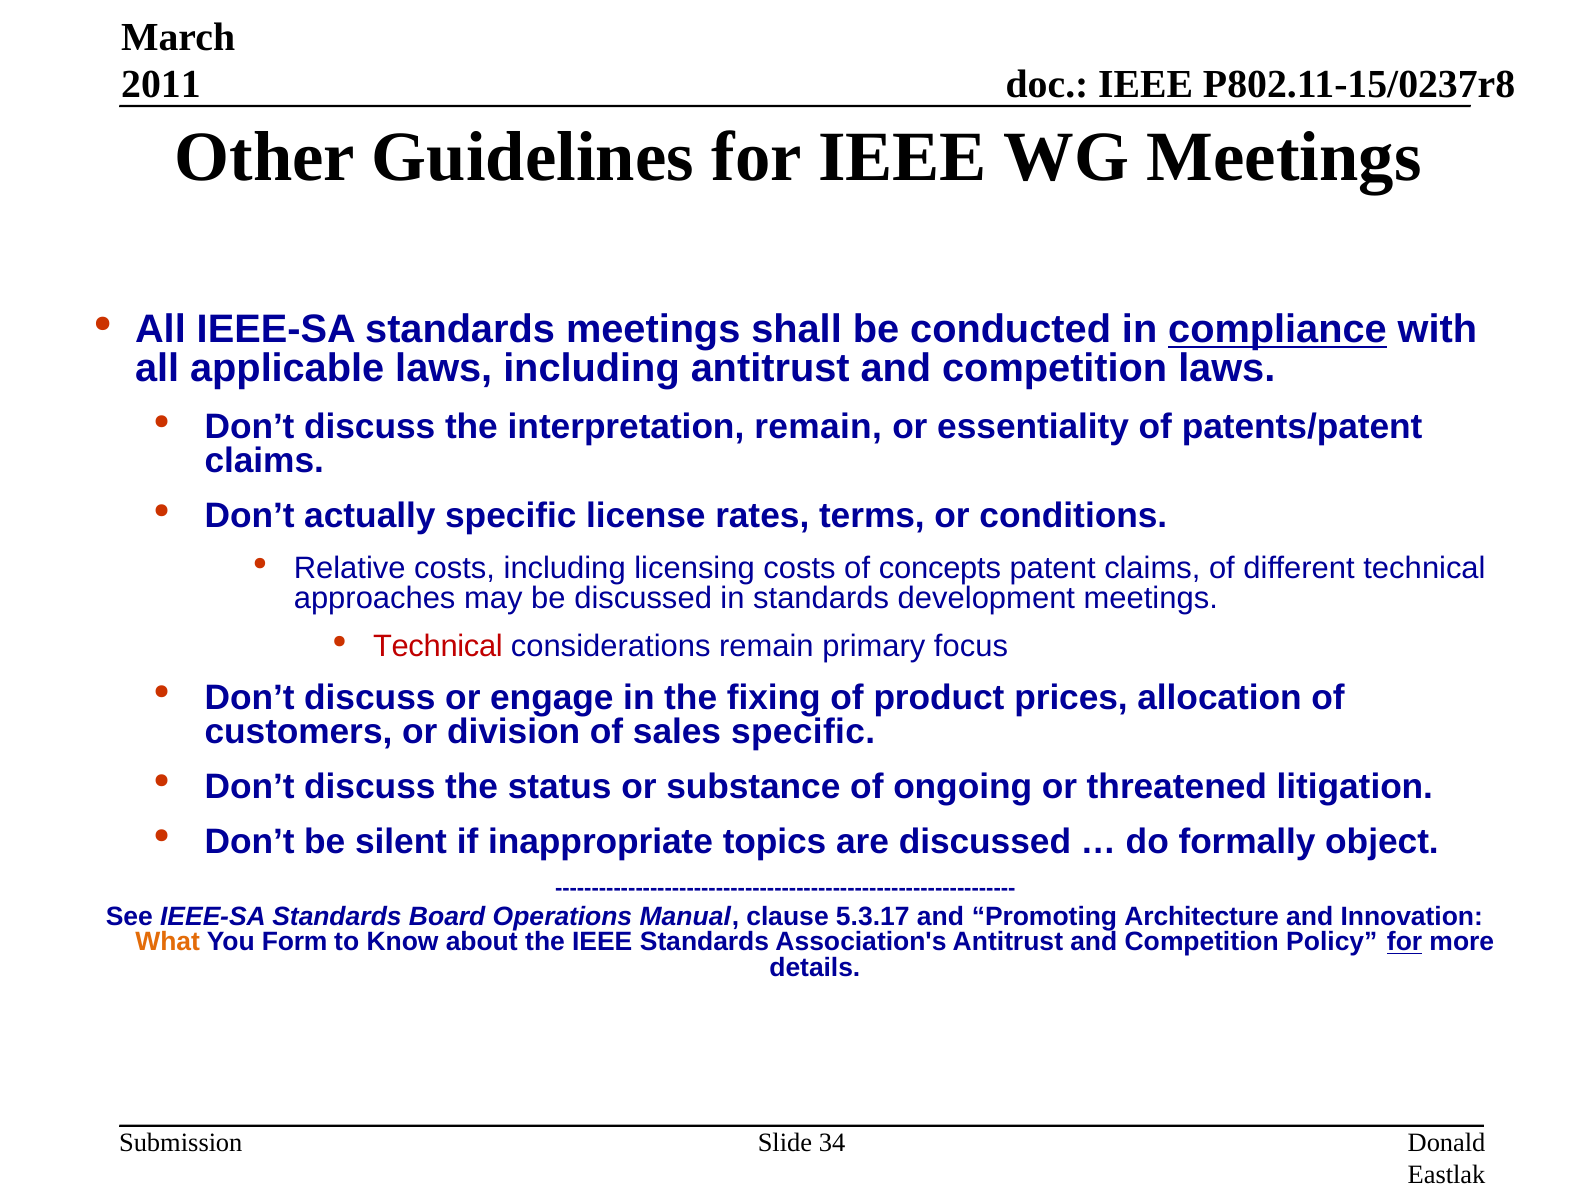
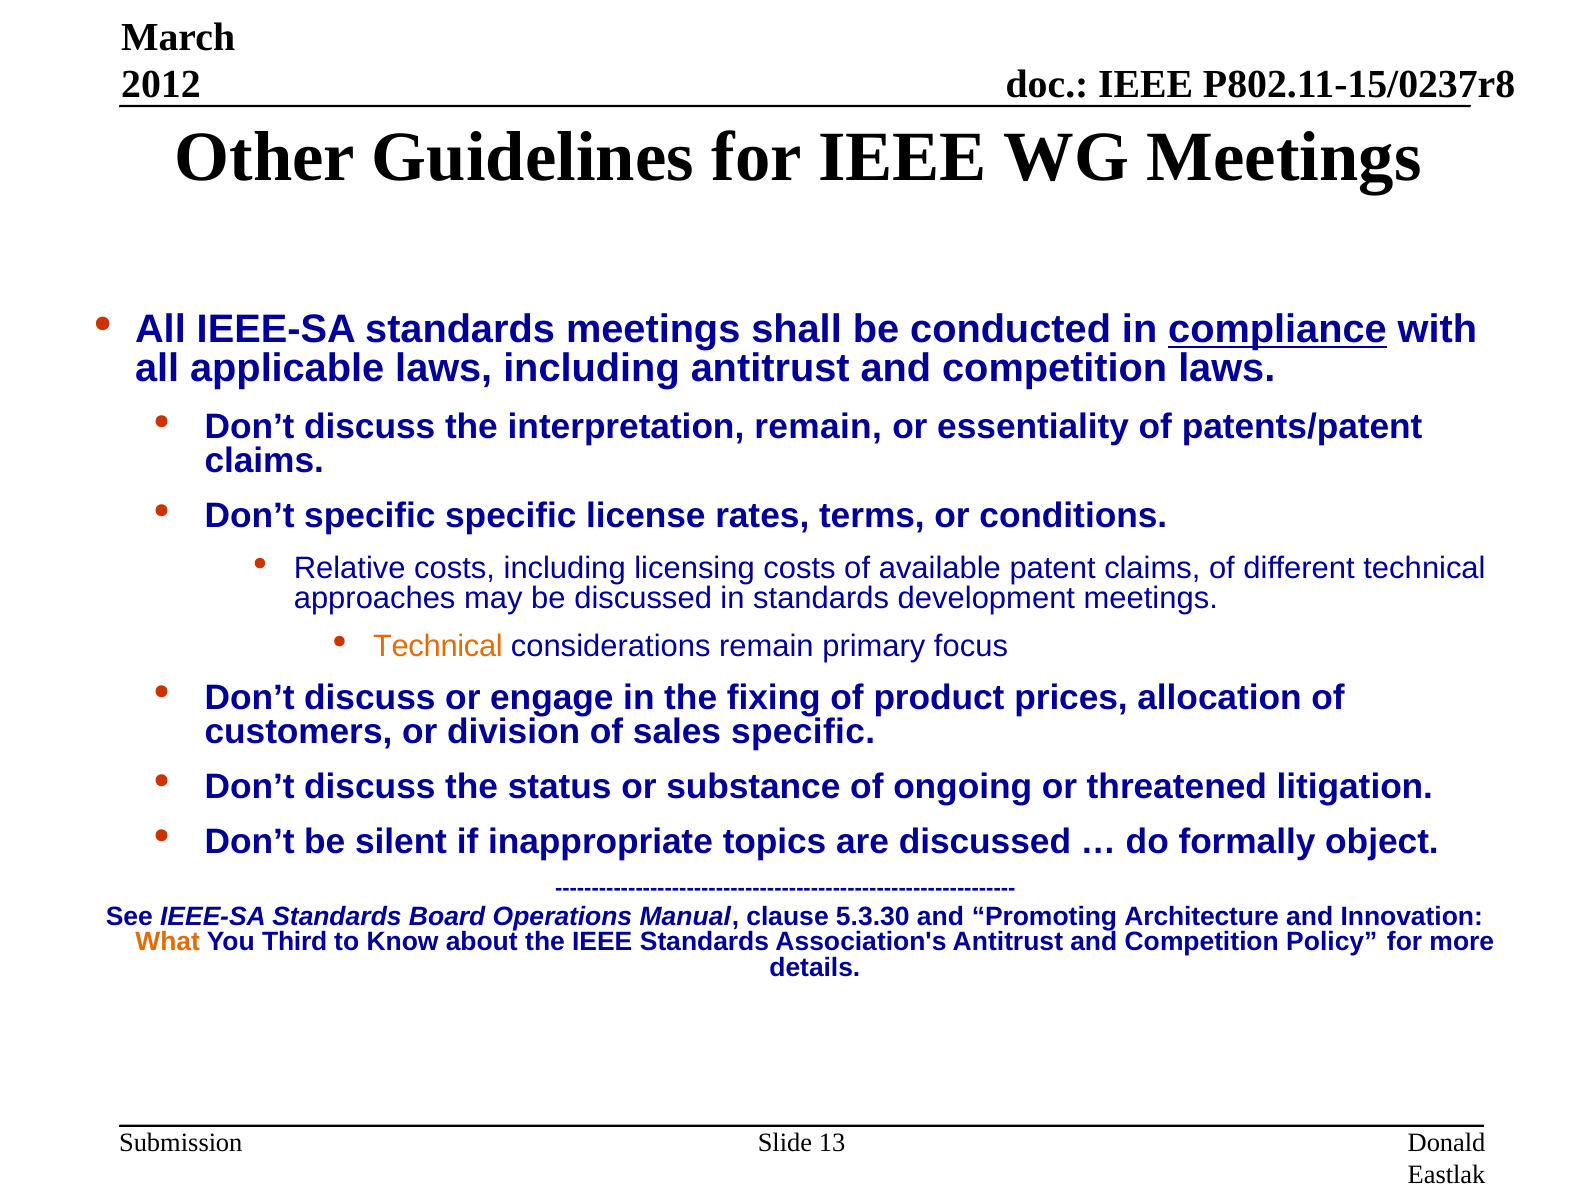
2011: 2011 -> 2012
Don’t actually: actually -> specific
concepts: concepts -> available
Technical at (438, 647) colour: red -> orange
5.3.17: 5.3.17 -> 5.3.30
Form: Form -> Third
for at (1405, 943) underline: present -> none
34: 34 -> 13
